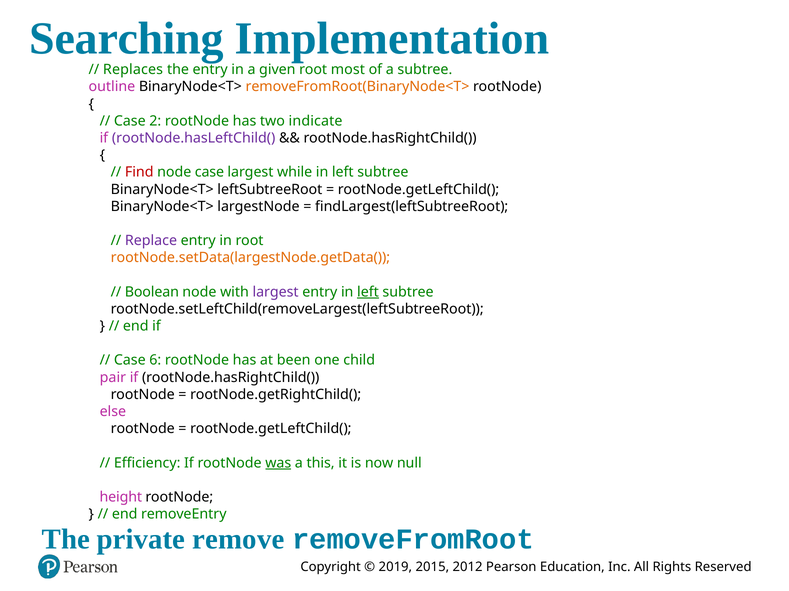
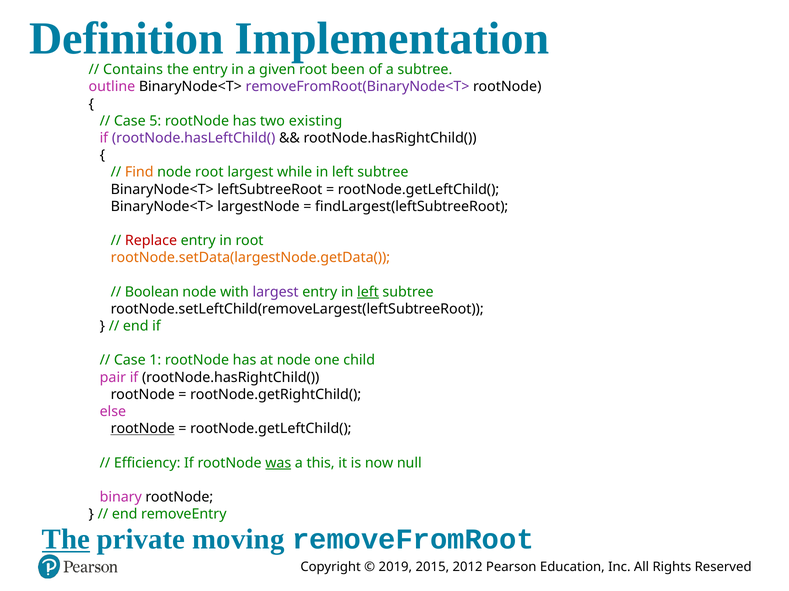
Searching: Searching -> Definition
Replaces: Replaces -> Contains
most: most -> been
removeFromRoot(BinaryNode<T> colour: orange -> purple
2: 2 -> 5
indicate: indicate -> existing
Find colour: red -> orange
node case: case -> root
Replace colour: purple -> red
6: 6 -> 1
at been: been -> node
rootNode at (143, 429) underline: none -> present
height: height -> binary
The at (66, 540) underline: none -> present
remove: remove -> moving
